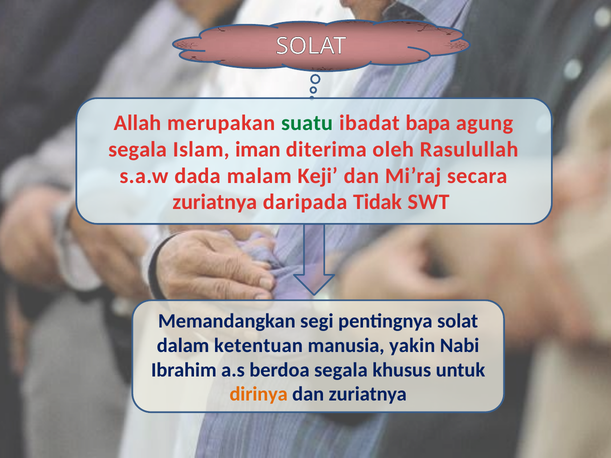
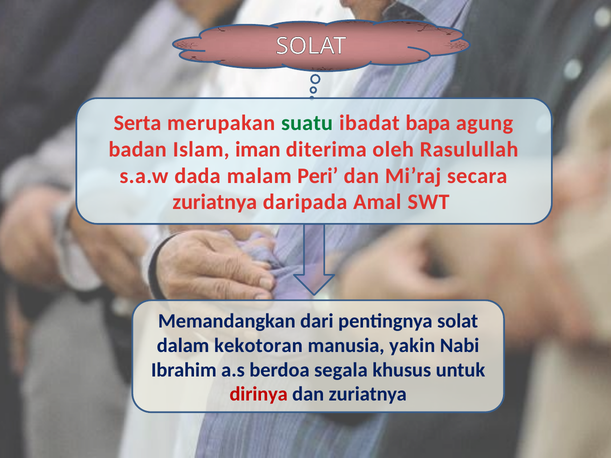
Allah: Allah -> Serta
segala at (138, 149): segala -> badan
Keji: Keji -> Peri
Tidak: Tidak -> Amal
segi: segi -> dari
ketentuan: ketentuan -> kekotoran
dirinya colour: orange -> red
